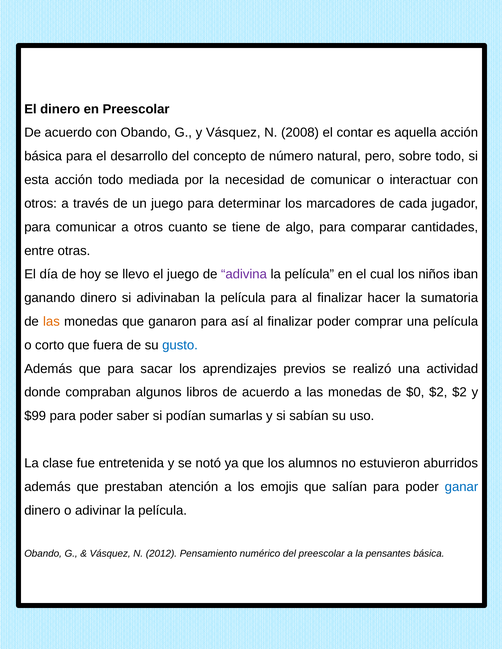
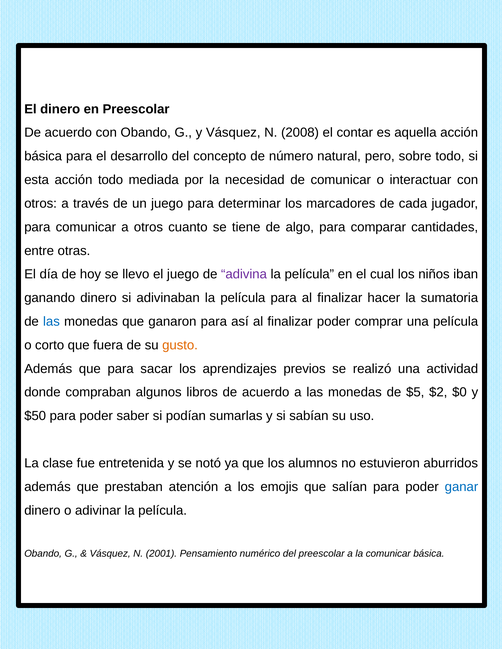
las at (51, 321) colour: orange -> blue
gusto colour: blue -> orange
$0: $0 -> $5
$2 $2: $2 -> $0
$99: $99 -> $50
2012: 2012 -> 2001
la pensantes: pensantes -> comunicar
